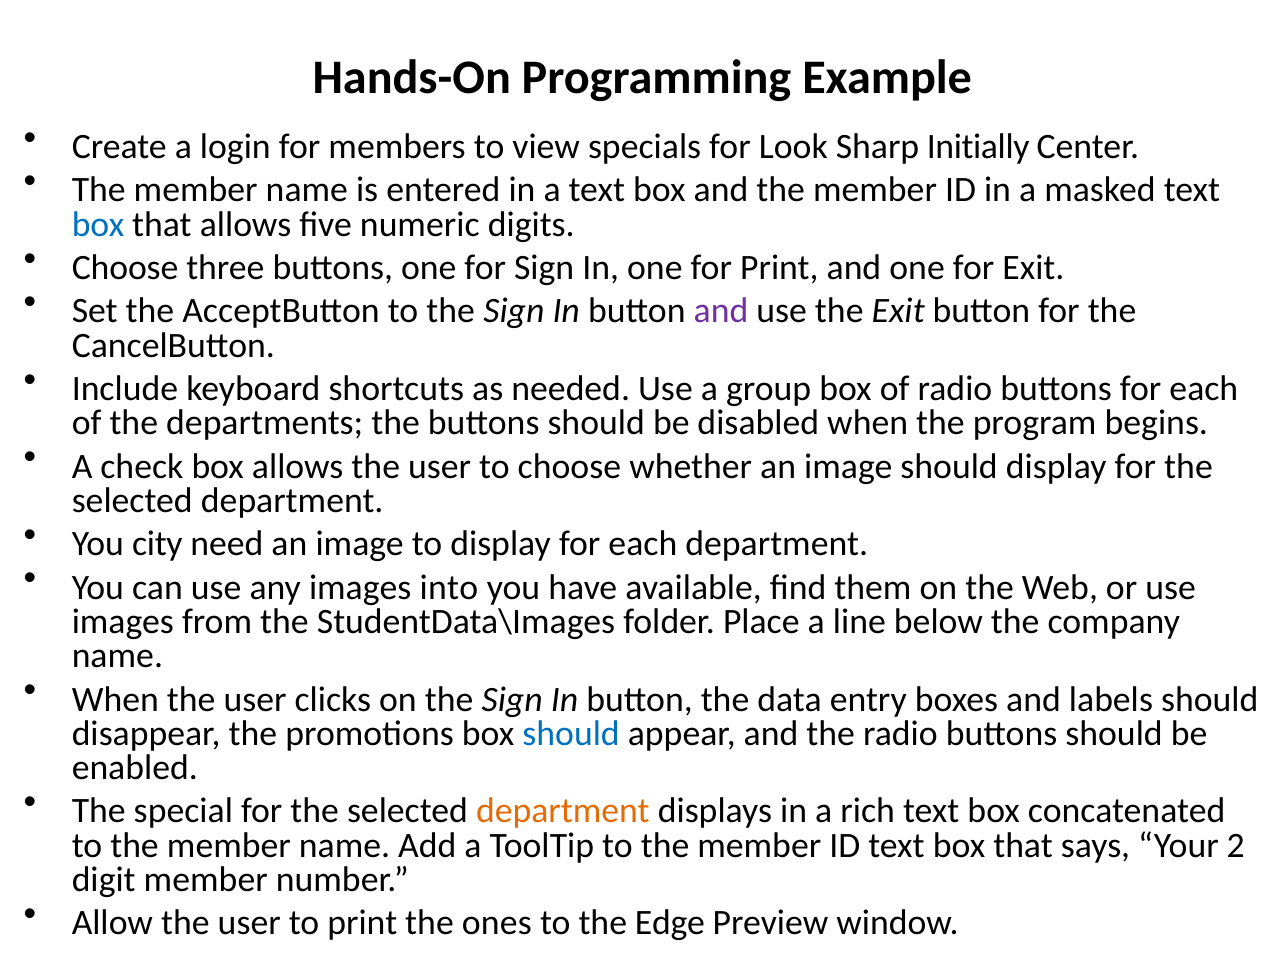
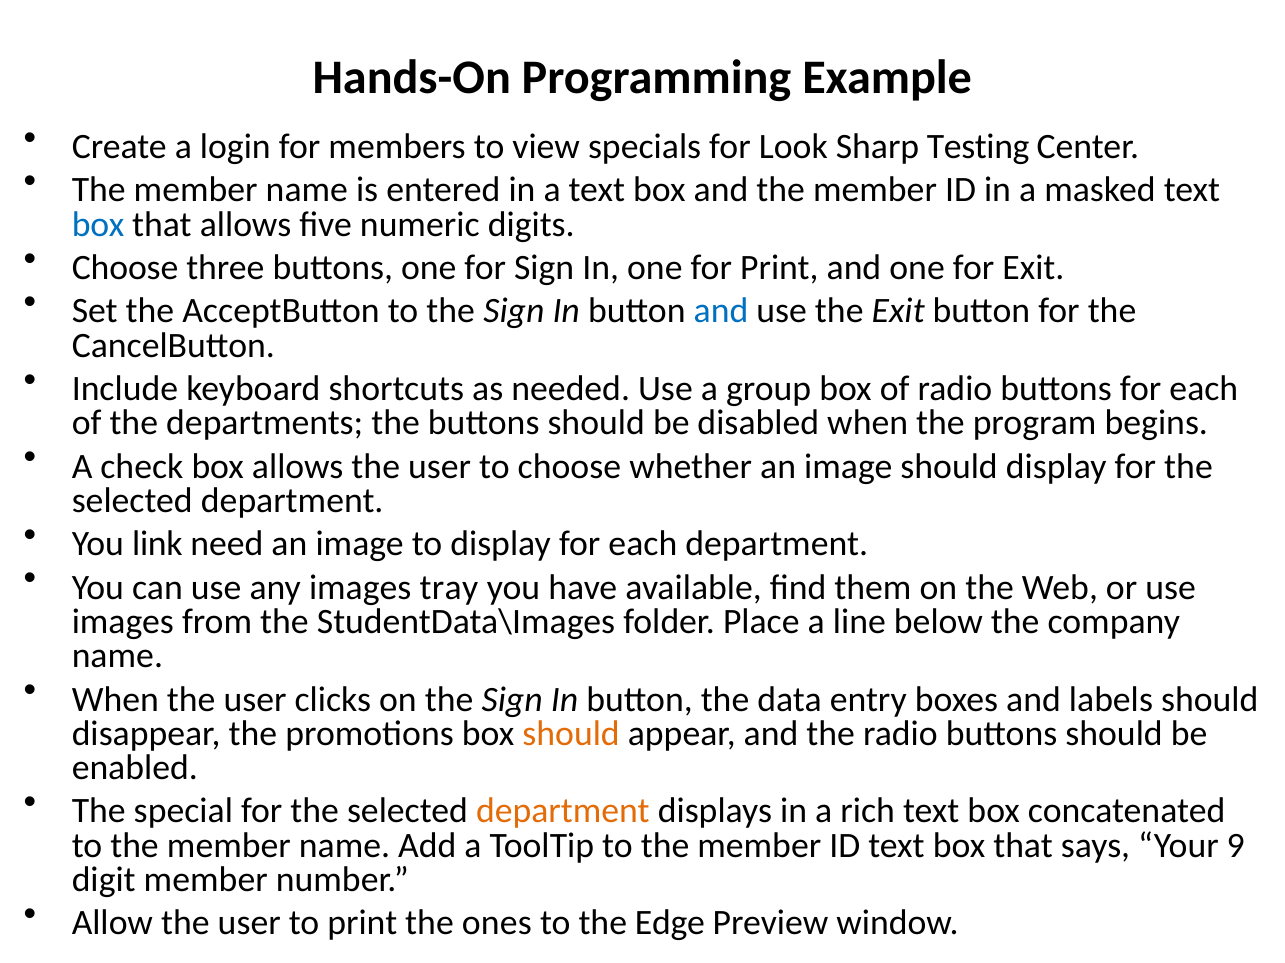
Initially: Initially -> Testing
and at (721, 311) colour: purple -> blue
city: city -> link
into: into -> tray
should at (571, 734) colour: blue -> orange
2: 2 -> 9
